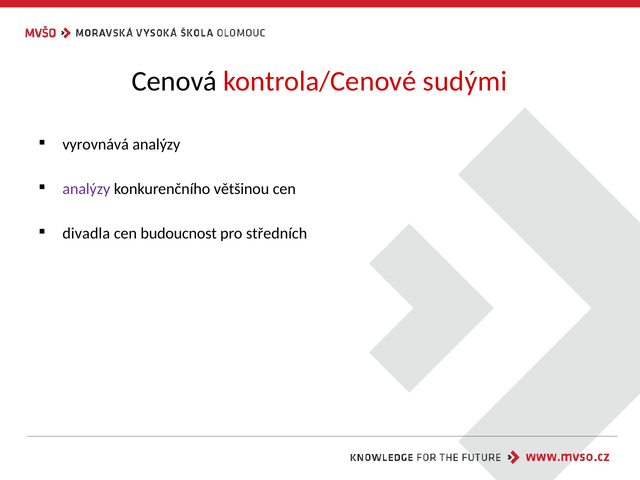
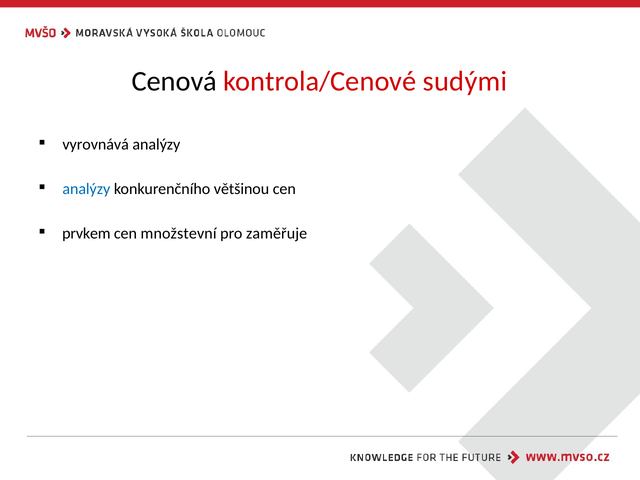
analýzy at (86, 189) colour: purple -> blue
divadla: divadla -> prvkem
budoucnost: budoucnost -> množstevní
středních: středních -> zaměřuje
